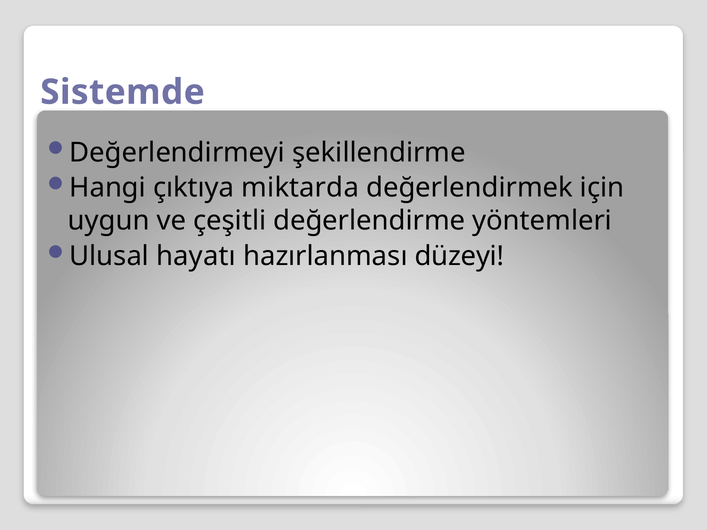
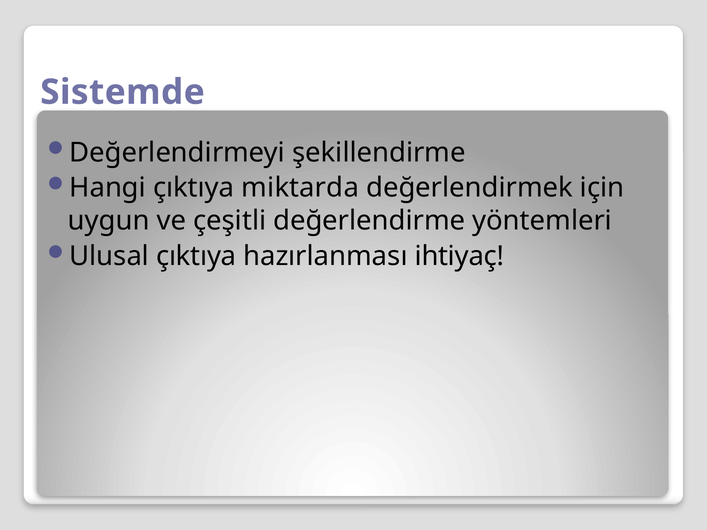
Ulusal hayatı: hayatı -> çıktıya
düzeyi: düzeyi -> ihtiyaç
